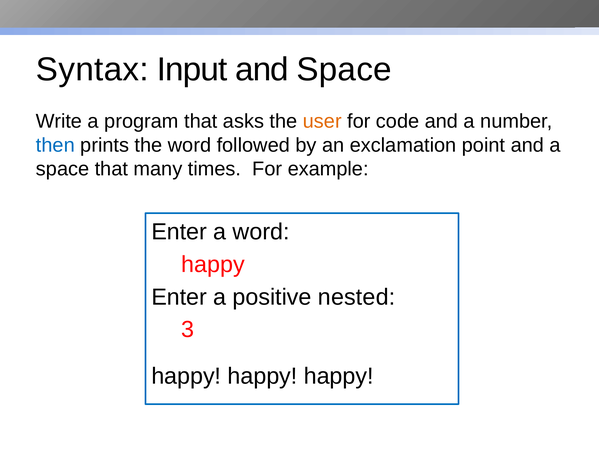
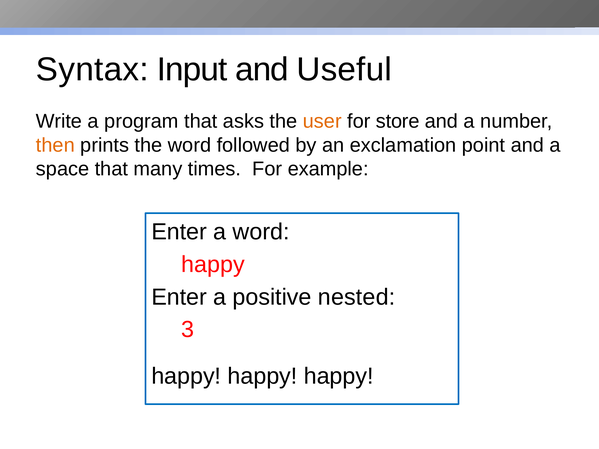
and Space: Space -> Useful
code: code -> store
then colour: blue -> orange
